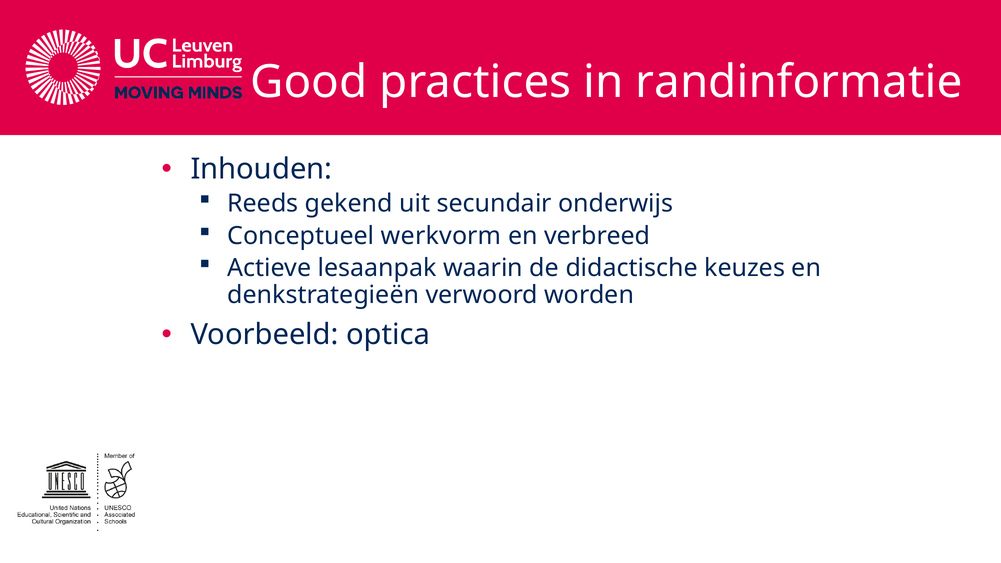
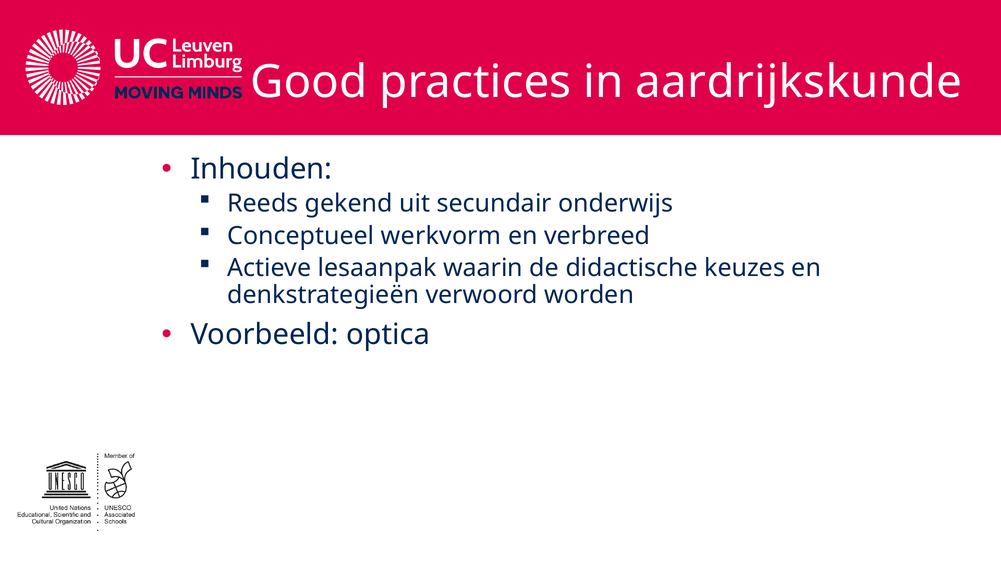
randinformatie: randinformatie -> aardrijkskunde
